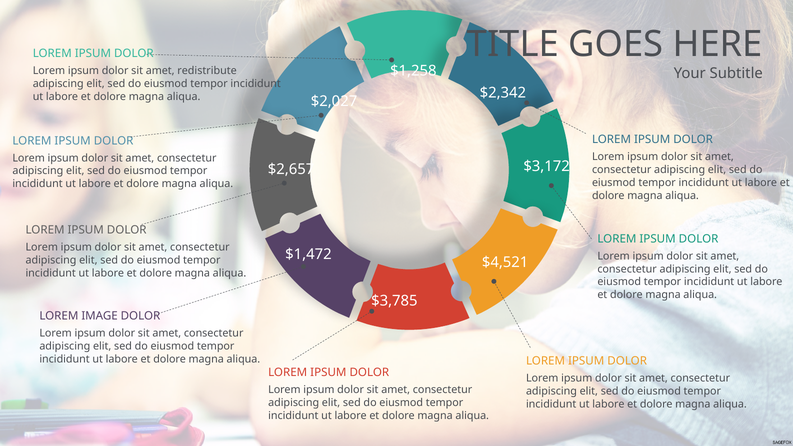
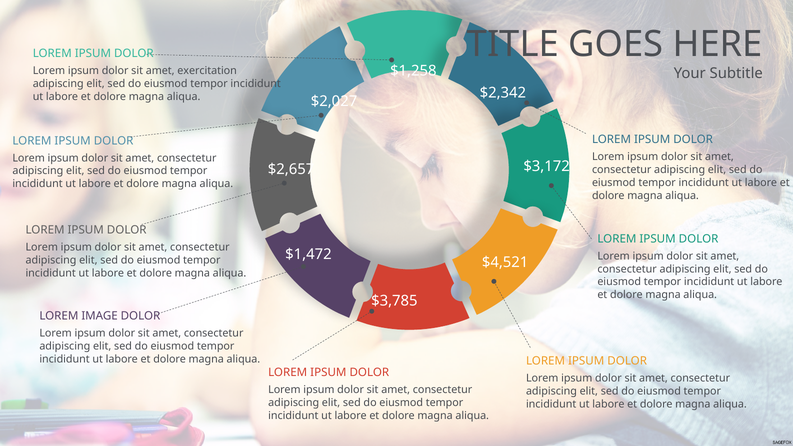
redistribute: redistribute -> exercitation
